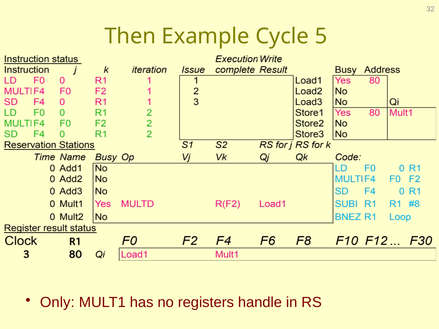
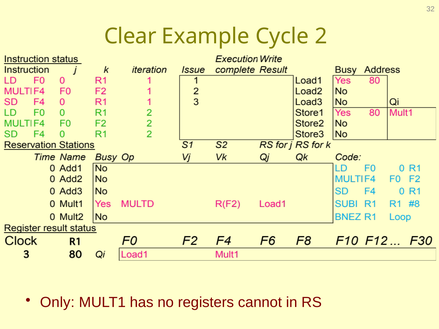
Then: Then -> Clear
5: 5 -> 2
handle: handle -> cannot
